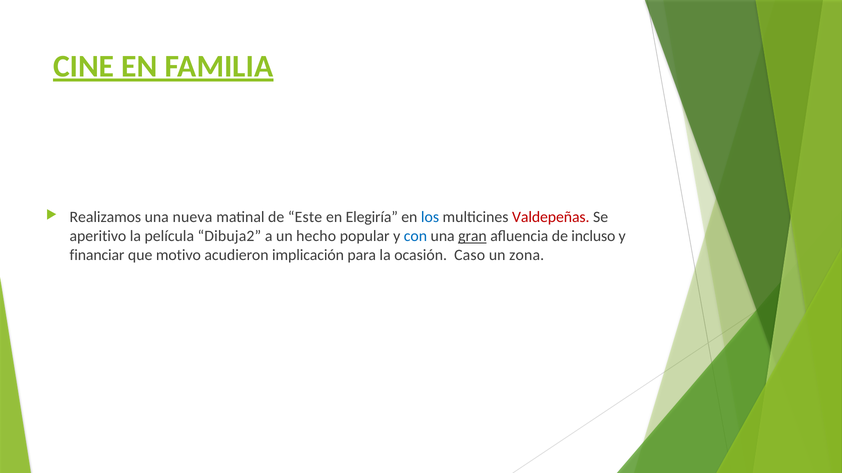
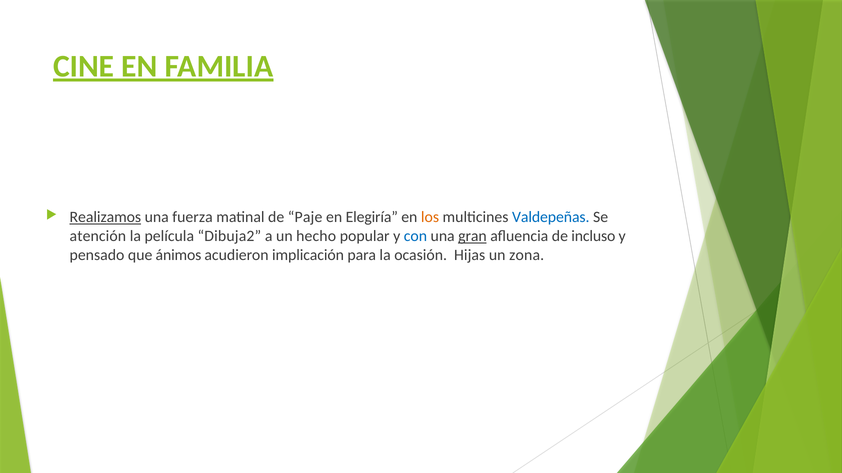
Realizamos underline: none -> present
nueva: nueva -> fuerza
Este: Este -> Paje
los colour: blue -> orange
Valdepeñas colour: red -> blue
aperitivo: aperitivo -> atención
financiar: financiar -> pensado
motivo: motivo -> ánimos
Caso: Caso -> Hijas
